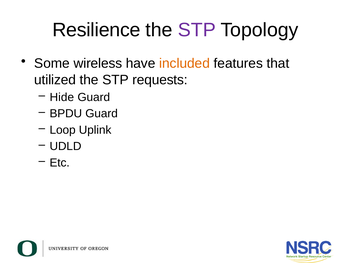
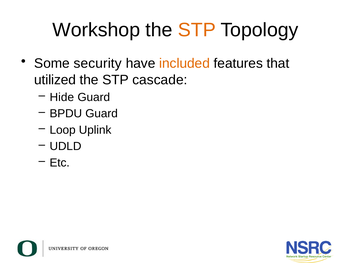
Resilience: Resilience -> Workshop
STP at (197, 30) colour: purple -> orange
wireless: wireless -> security
requests: requests -> cascade
